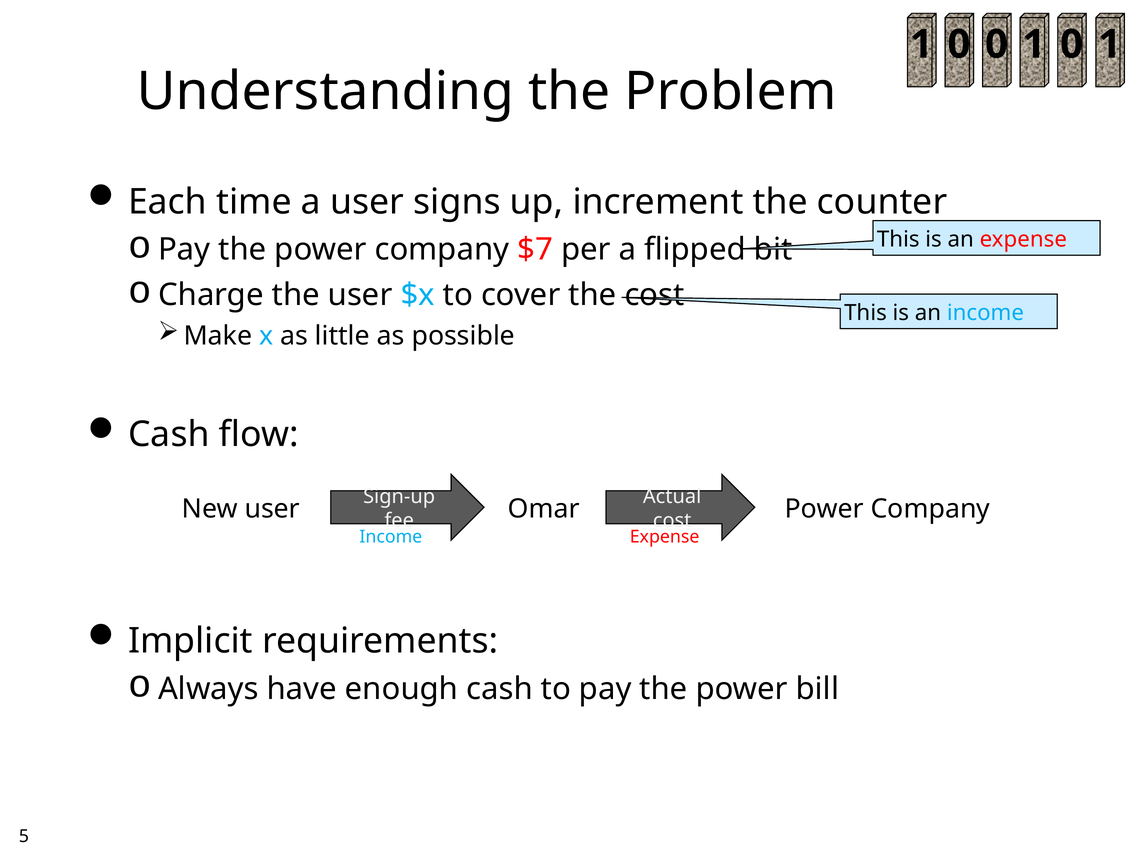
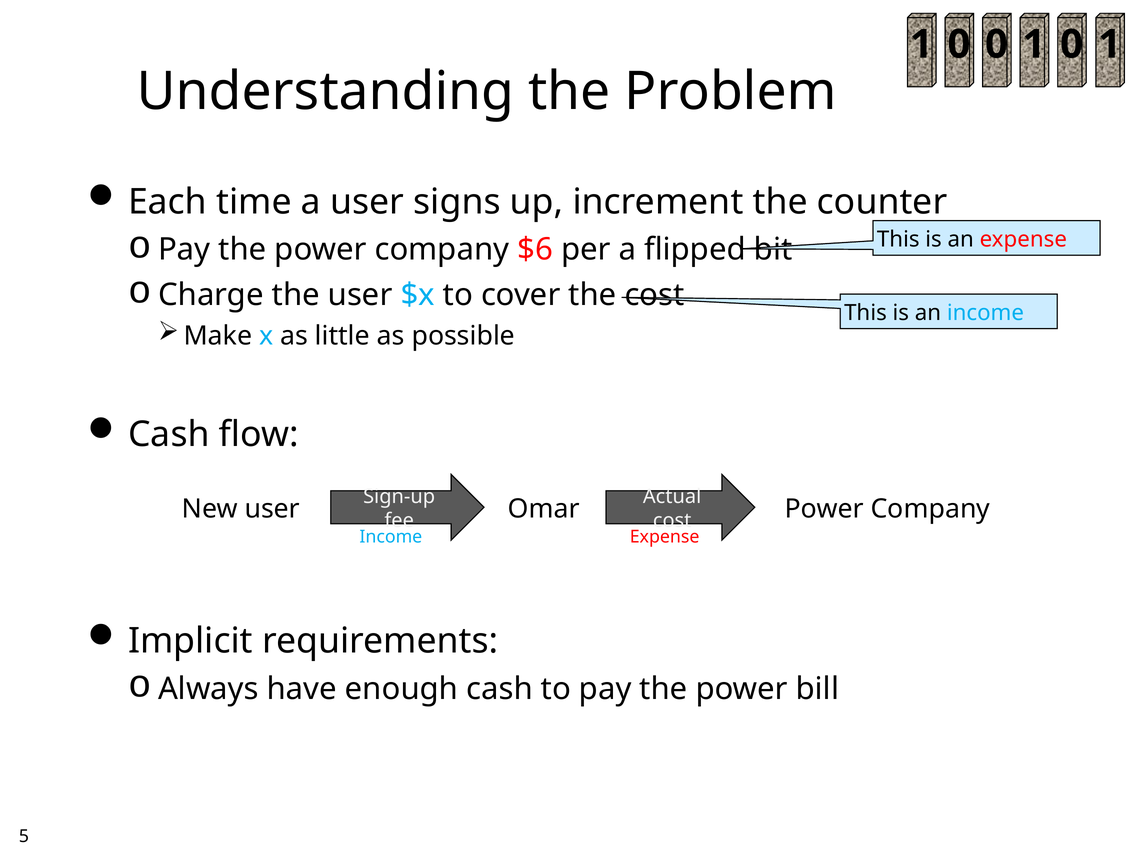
$7: $7 -> $6
